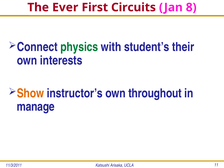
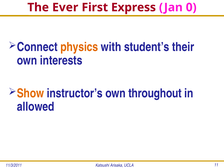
Circuits: Circuits -> Express
8: 8 -> 0
physics colour: green -> orange
manage: manage -> allowed
